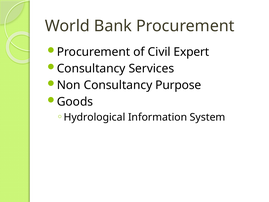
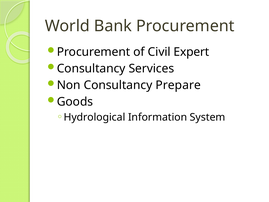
Purpose: Purpose -> Prepare
